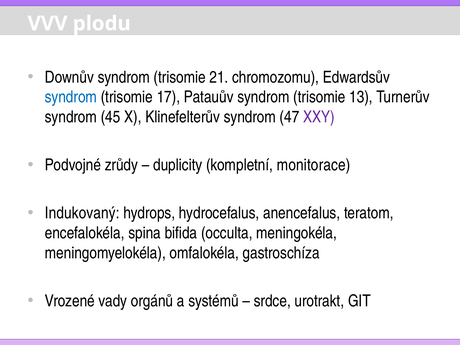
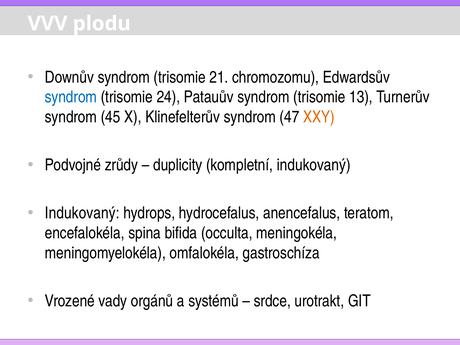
17: 17 -> 24
XXY colour: purple -> orange
kompletní monitorace: monitorace -> indukovaný
